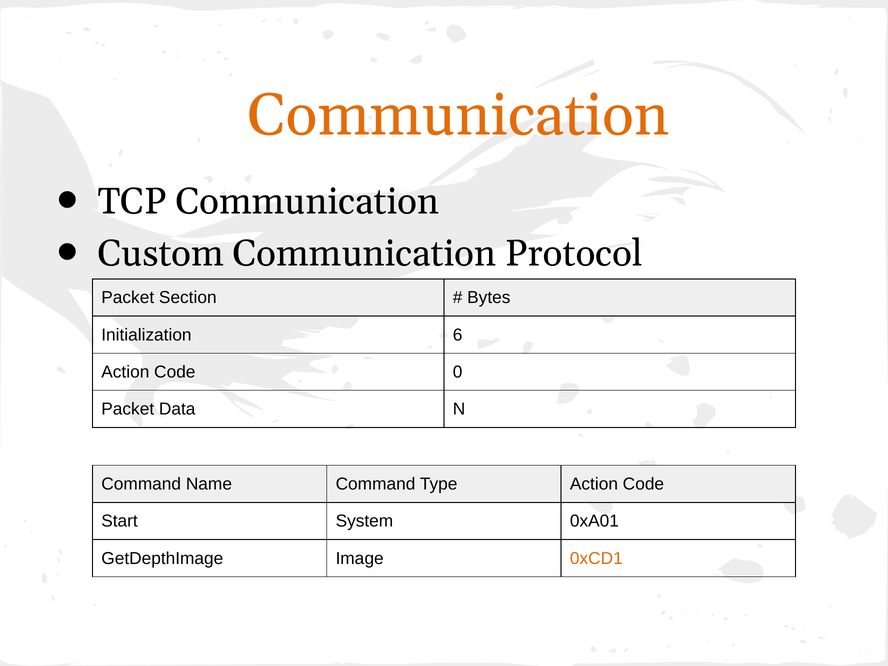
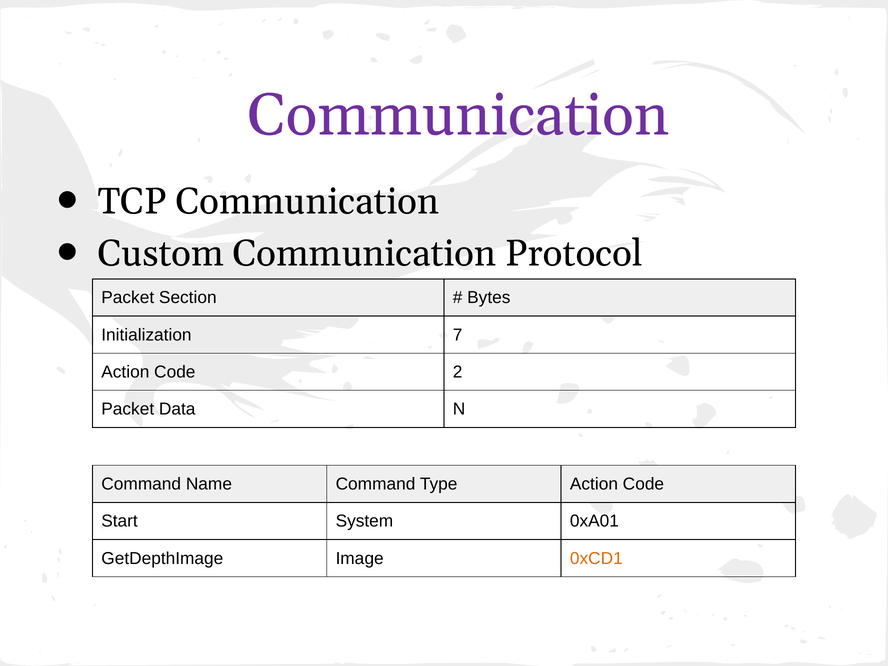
Communication at (459, 115) colour: orange -> purple
6: 6 -> 7
0: 0 -> 2
